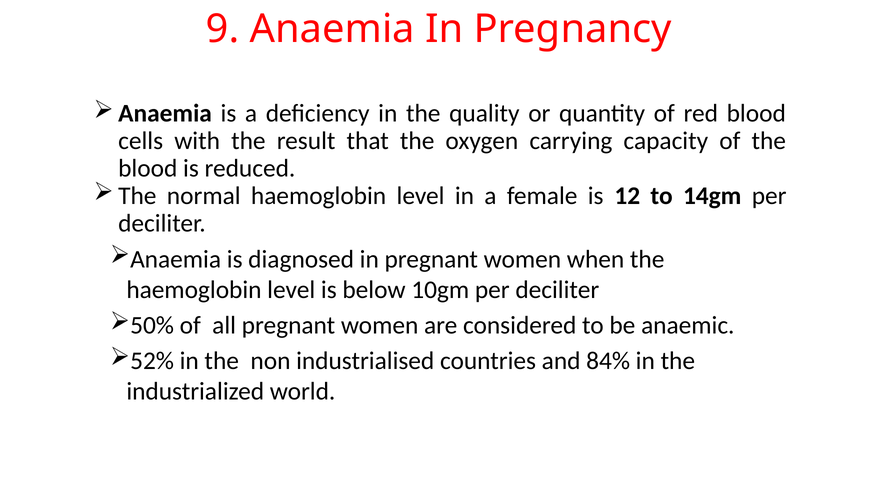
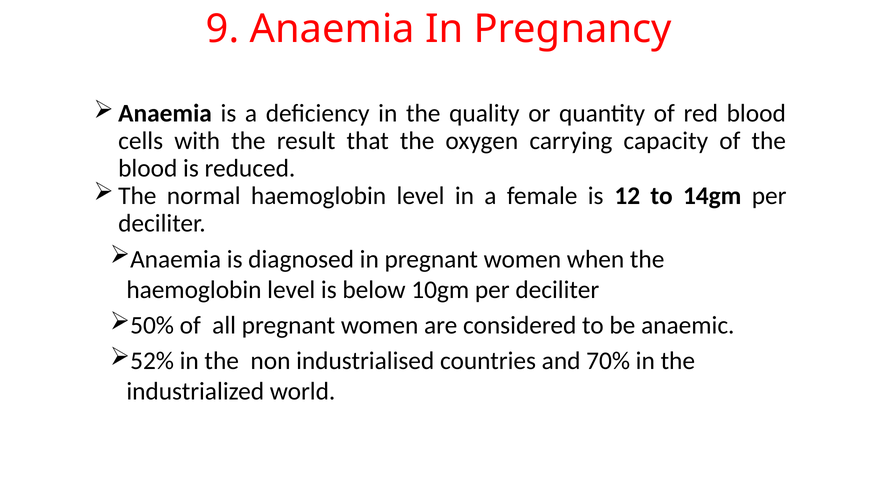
84%: 84% -> 70%
